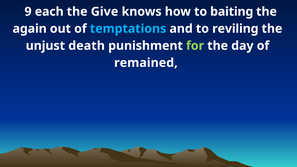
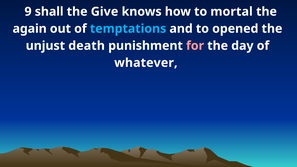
each: each -> shall
baiting: baiting -> mortal
reviling: reviling -> opened
for colour: light green -> pink
remained: remained -> whatever
